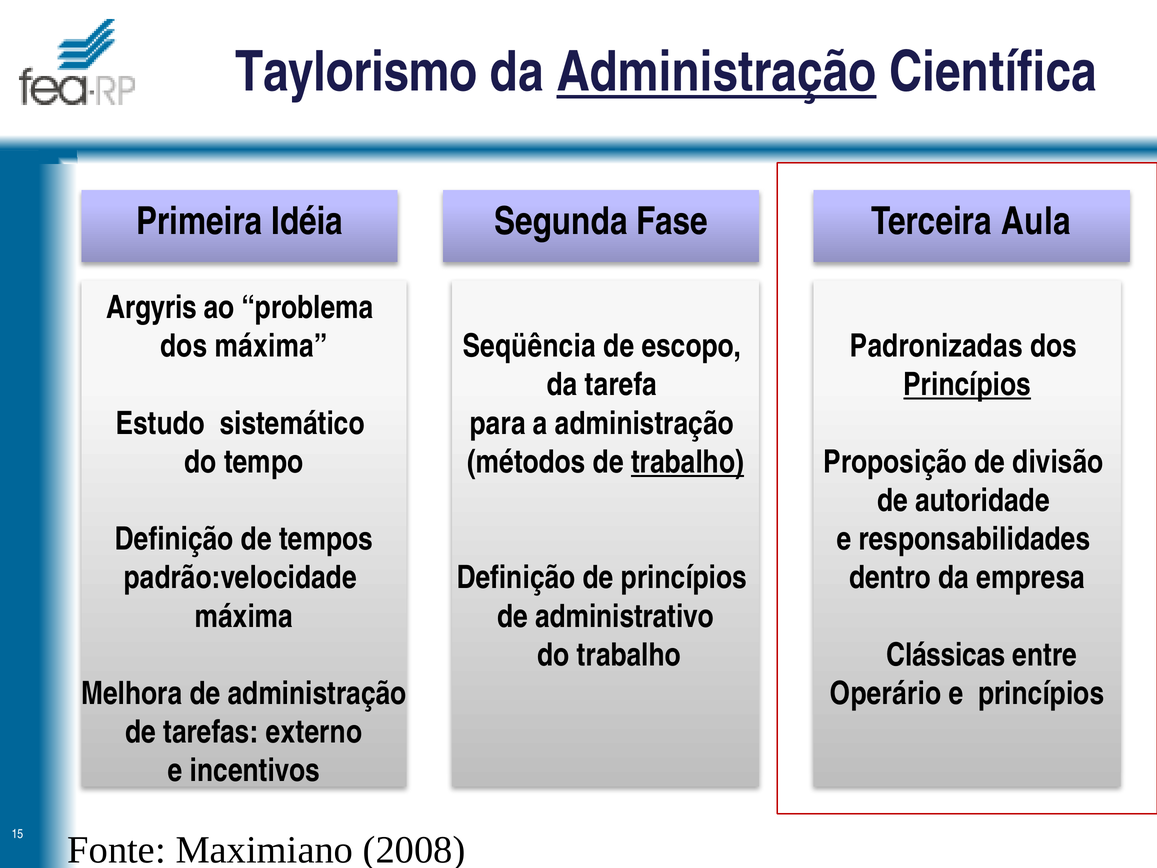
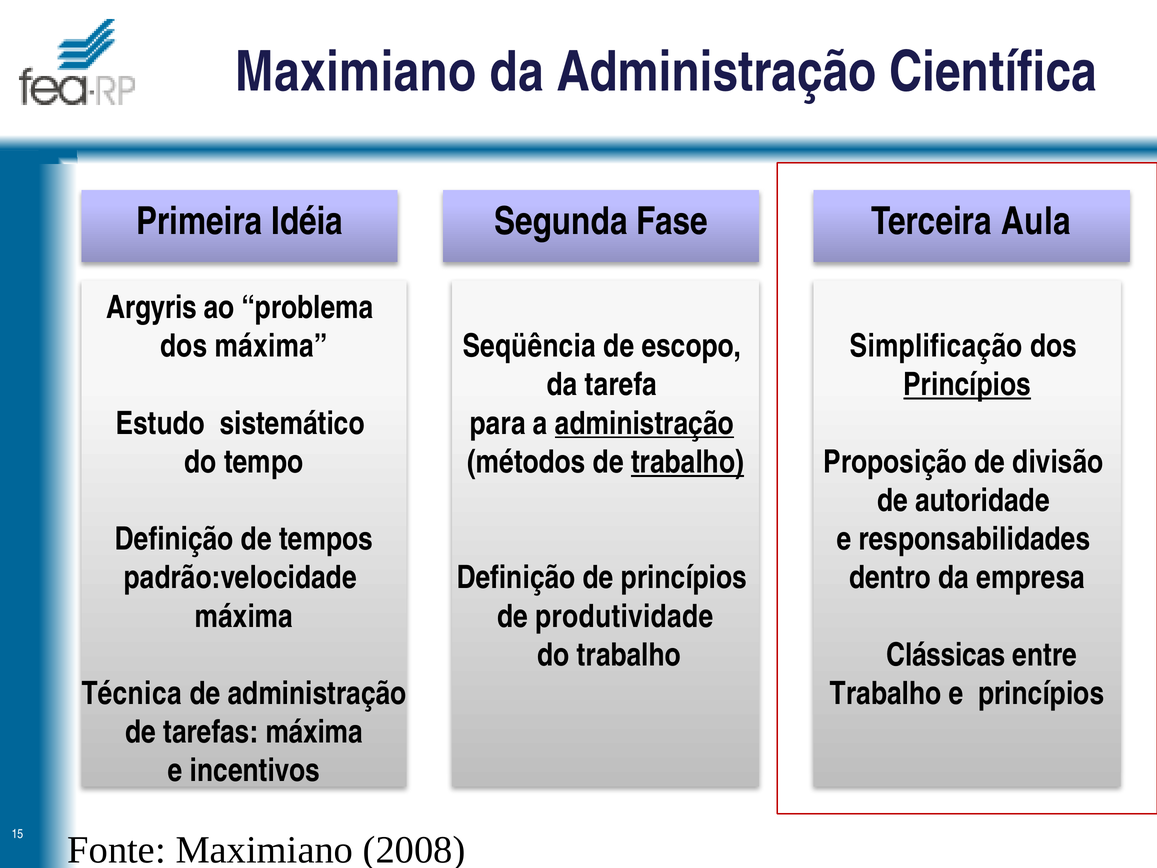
Taylorismo at (356, 72): Taylorismo -> Maximiano
Administração at (717, 72) underline: present -> none
Padronizadas: Padronizadas -> Simplificação
administração at (644, 423) underline: none -> present
administrativo: administrativo -> produtividade
Melhora: Melhora -> Técnica
Operário at (886, 693): Operário -> Trabalho
tarefas externo: externo -> máxima
